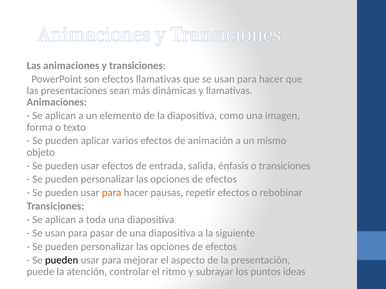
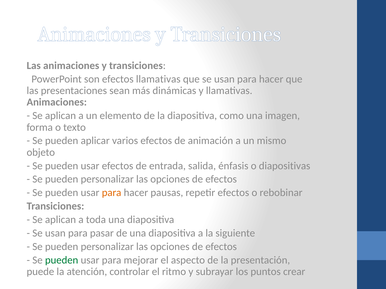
o transiciones: transiciones -> diapositivas
pueden at (62, 260) colour: black -> green
ideas: ideas -> crear
